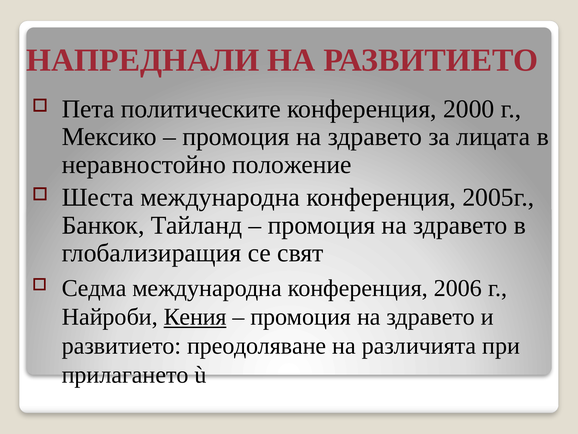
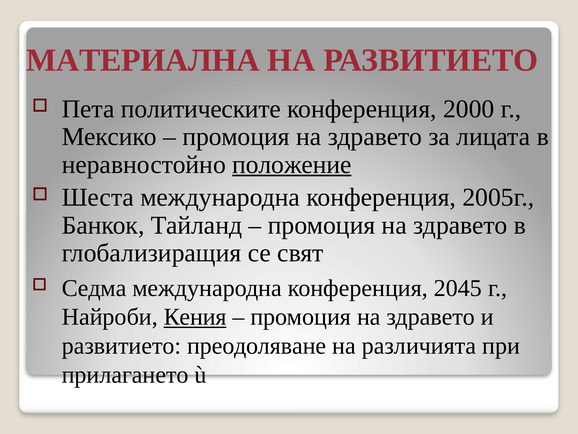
НАПРЕДНАЛИ: НАПРЕДНАЛИ -> МАТЕРИАЛНА
положение underline: none -> present
2006: 2006 -> 2045
